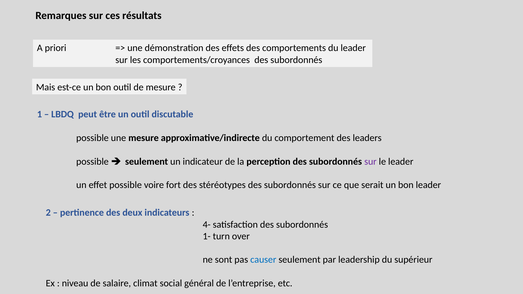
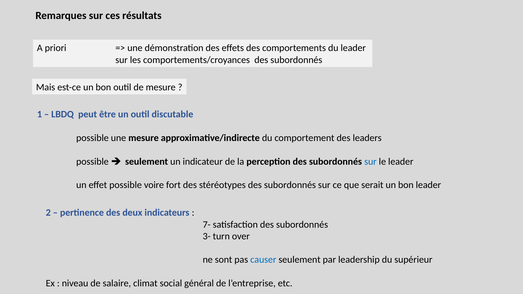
sur at (370, 162) colour: purple -> blue
4-: 4- -> 7-
1-: 1- -> 3-
